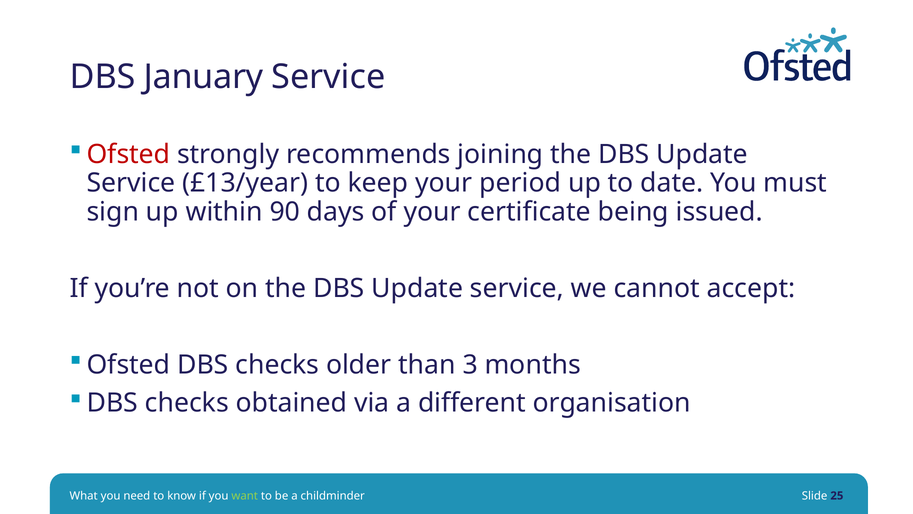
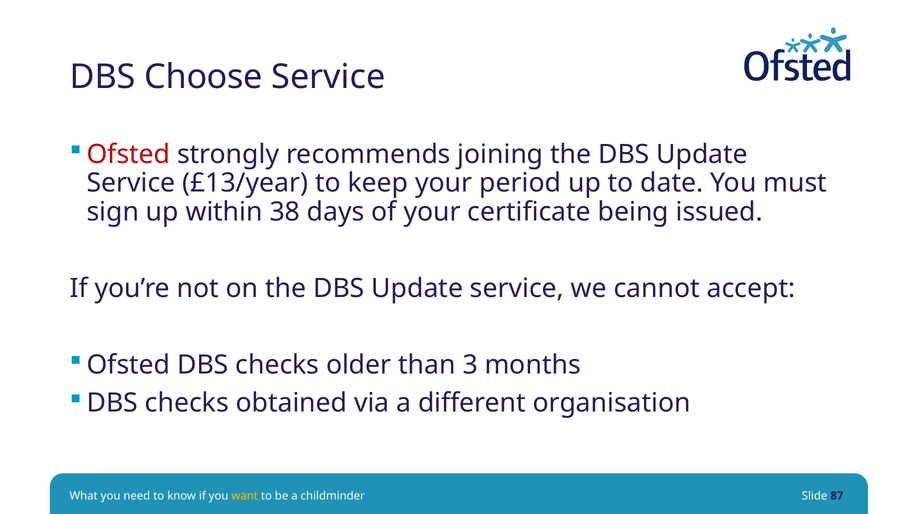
January: January -> Choose
90: 90 -> 38
want colour: light green -> yellow
25: 25 -> 87
